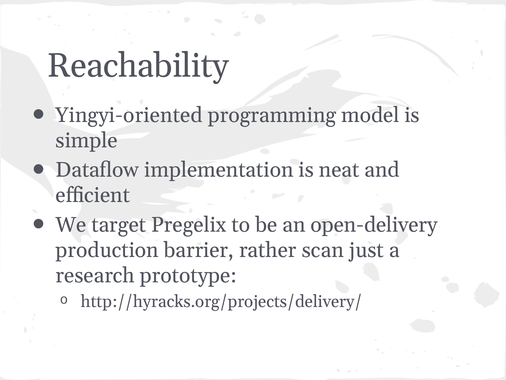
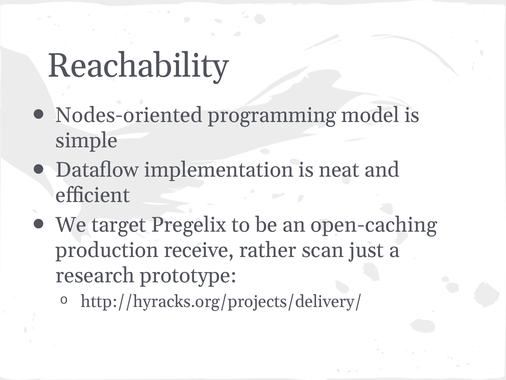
Yingyi-oriented: Yingyi-oriented -> Nodes-oriented
open-delivery: open-delivery -> open-caching
barrier: barrier -> receive
